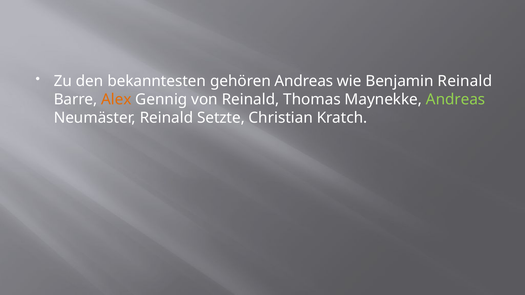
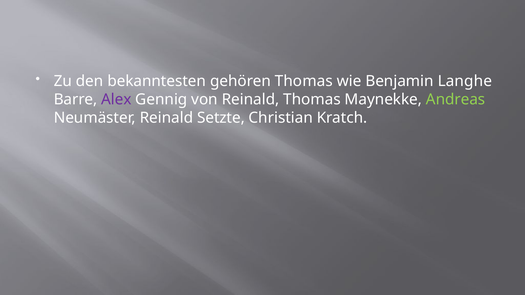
gehören Andreas: Andreas -> Thomas
Benjamin Reinald: Reinald -> Langhe
Alex colour: orange -> purple
